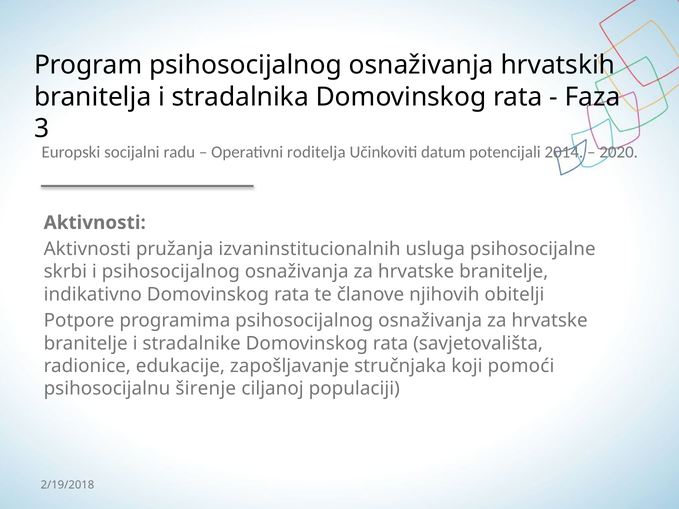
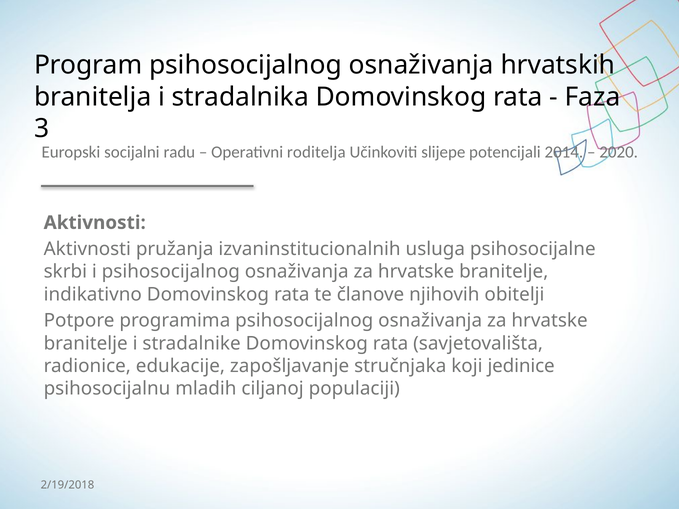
datum: datum -> slijepe
pomoći: pomoći -> jedinice
širenje: širenje -> mladih
